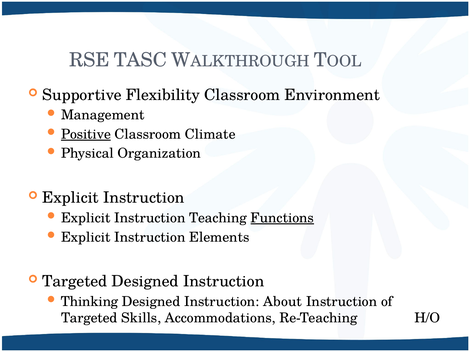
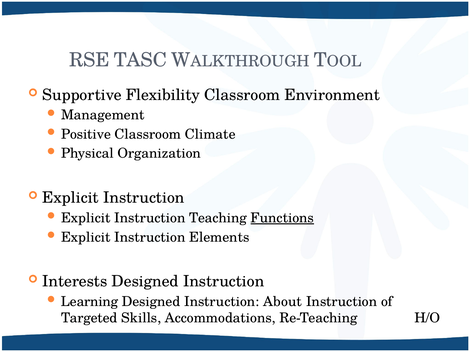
Positive underline: present -> none
Targeted at (75, 282): Targeted -> Interests
Thinking: Thinking -> Learning
